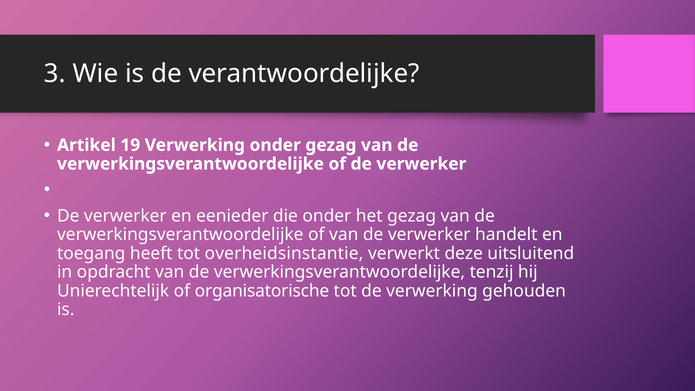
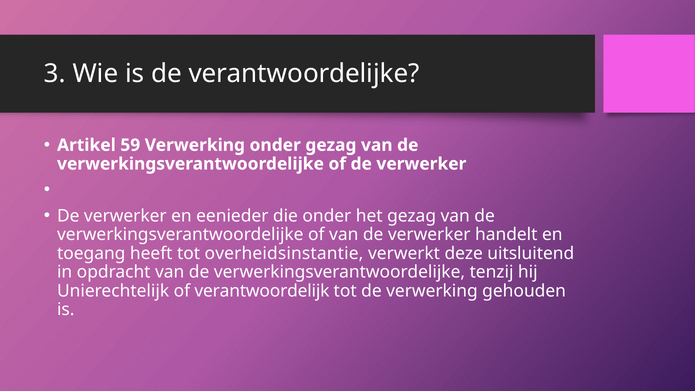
19: 19 -> 59
organisatorische: organisatorische -> verantwoordelijk
